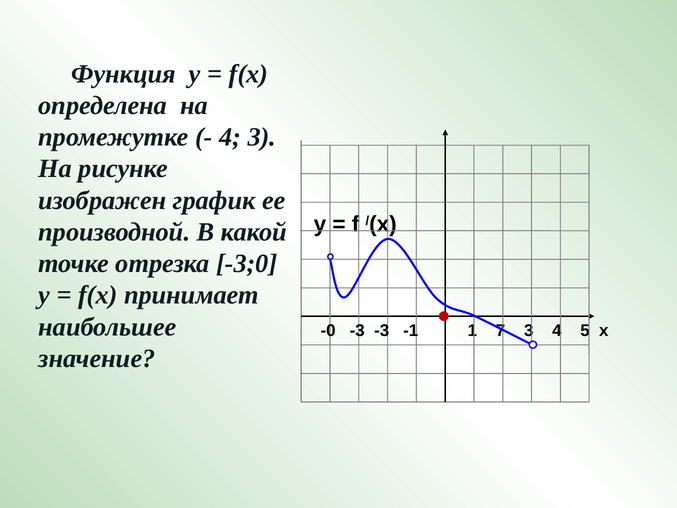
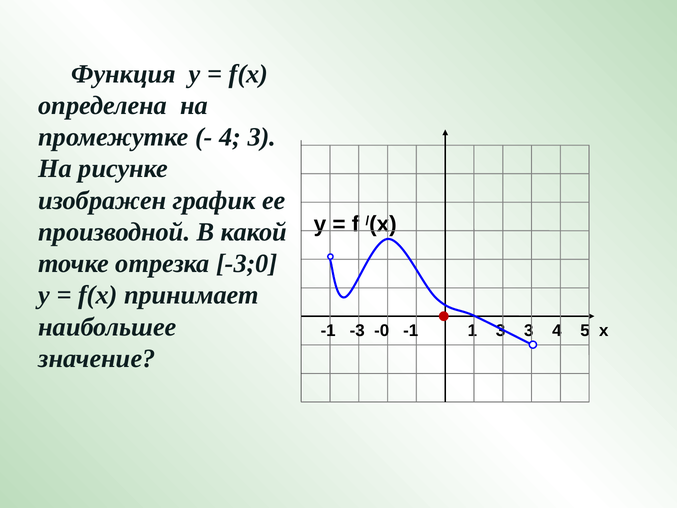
-0 at (328, 331): -0 -> -1
-3 -3: -3 -> -0
1 7: 7 -> 3
